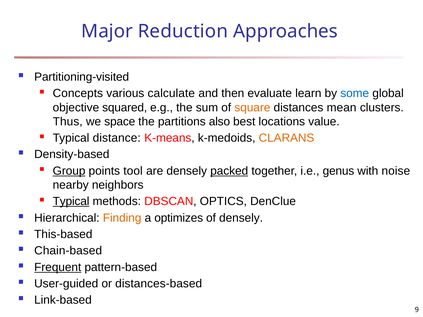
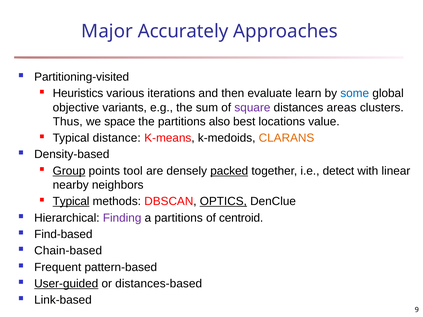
Reduction: Reduction -> Accurately
Concepts: Concepts -> Heuristics
calculate: calculate -> iterations
squared: squared -> variants
square colour: orange -> purple
mean: mean -> areas
genus: genus -> detect
noise: noise -> linear
OPTICS underline: none -> present
Finding colour: orange -> purple
a optimizes: optimizes -> partitions
of densely: densely -> centroid
This-based: This-based -> Find-based
Frequent underline: present -> none
User-guided underline: none -> present
